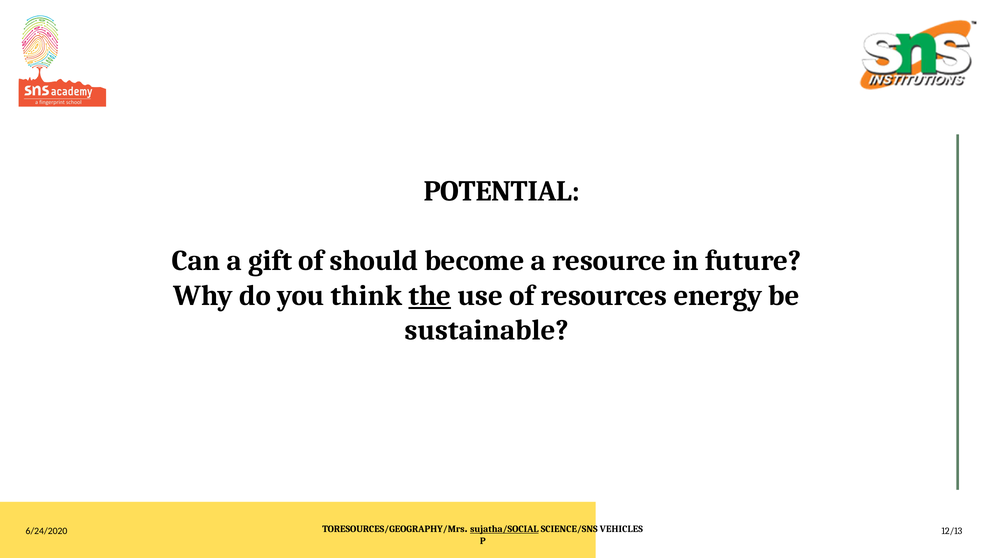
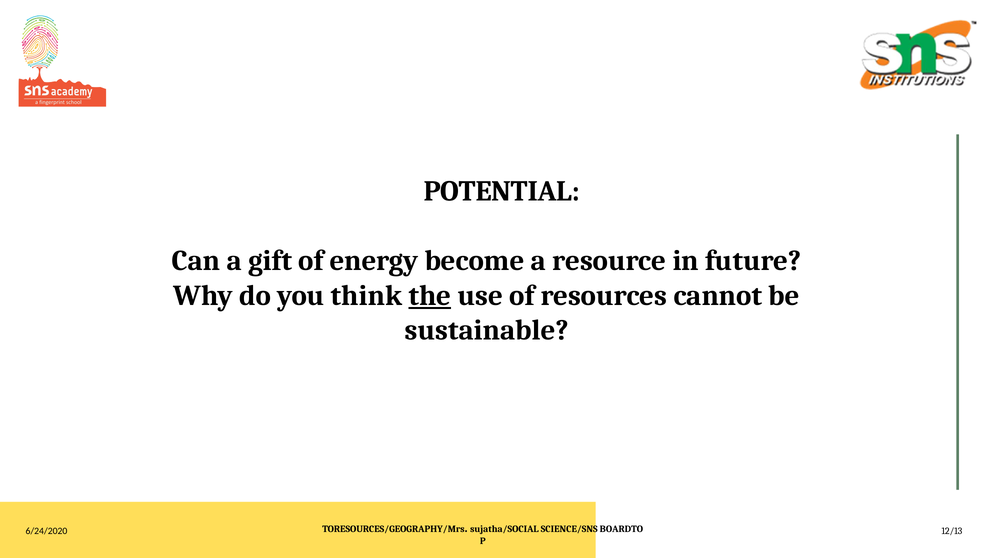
should: should -> energy
energy: energy -> cannot
sujatha/SOCIAL underline: present -> none
VEHICLES: VEHICLES -> BOARDTO
